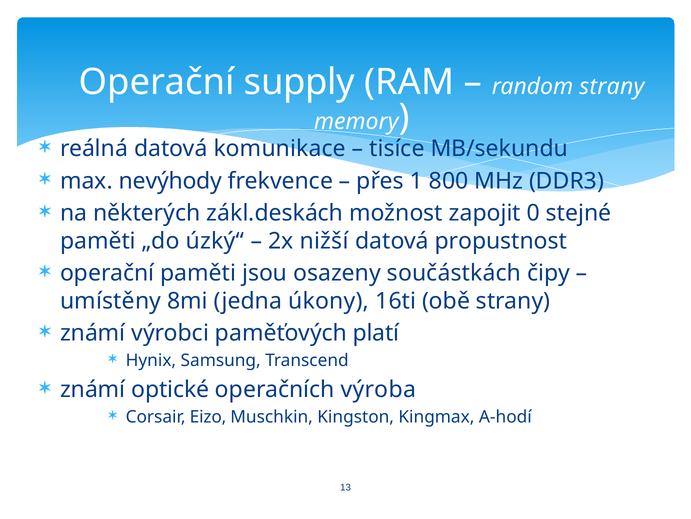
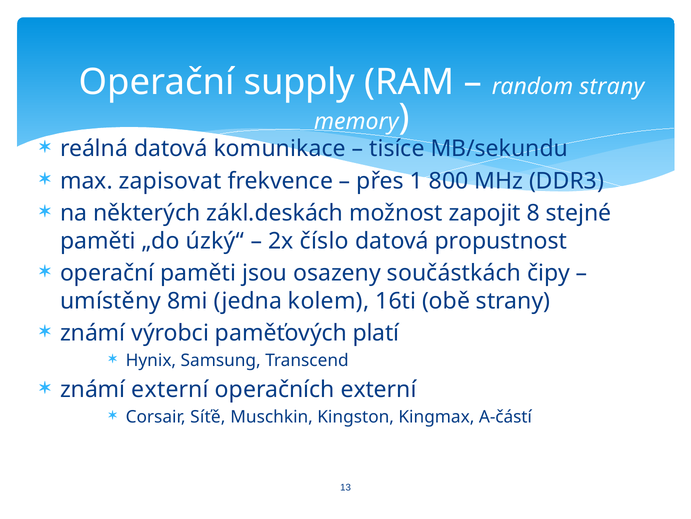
nevýhody: nevýhody -> zapisovat
0: 0 -> 8
nižší: nižší -> číslo
úkony: úkony -> kolem
známí optické: optické -> externí
operačních výroba: výroba -> externí
Eizo: Eizo -> Síťě
A-hodí: A-hodí -> A-částí
